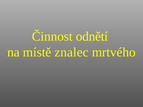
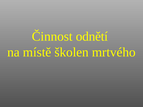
znalec: znalec -> školen
